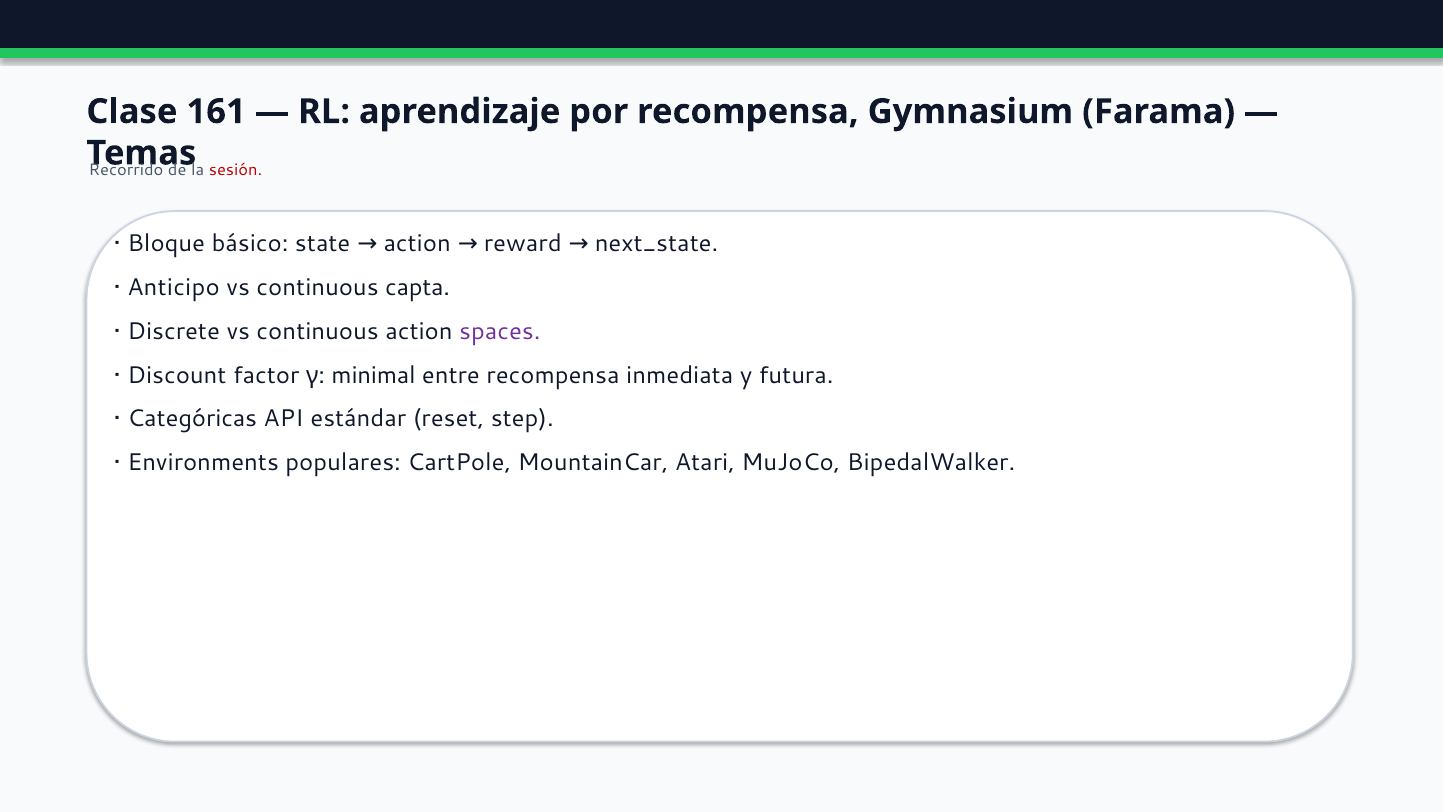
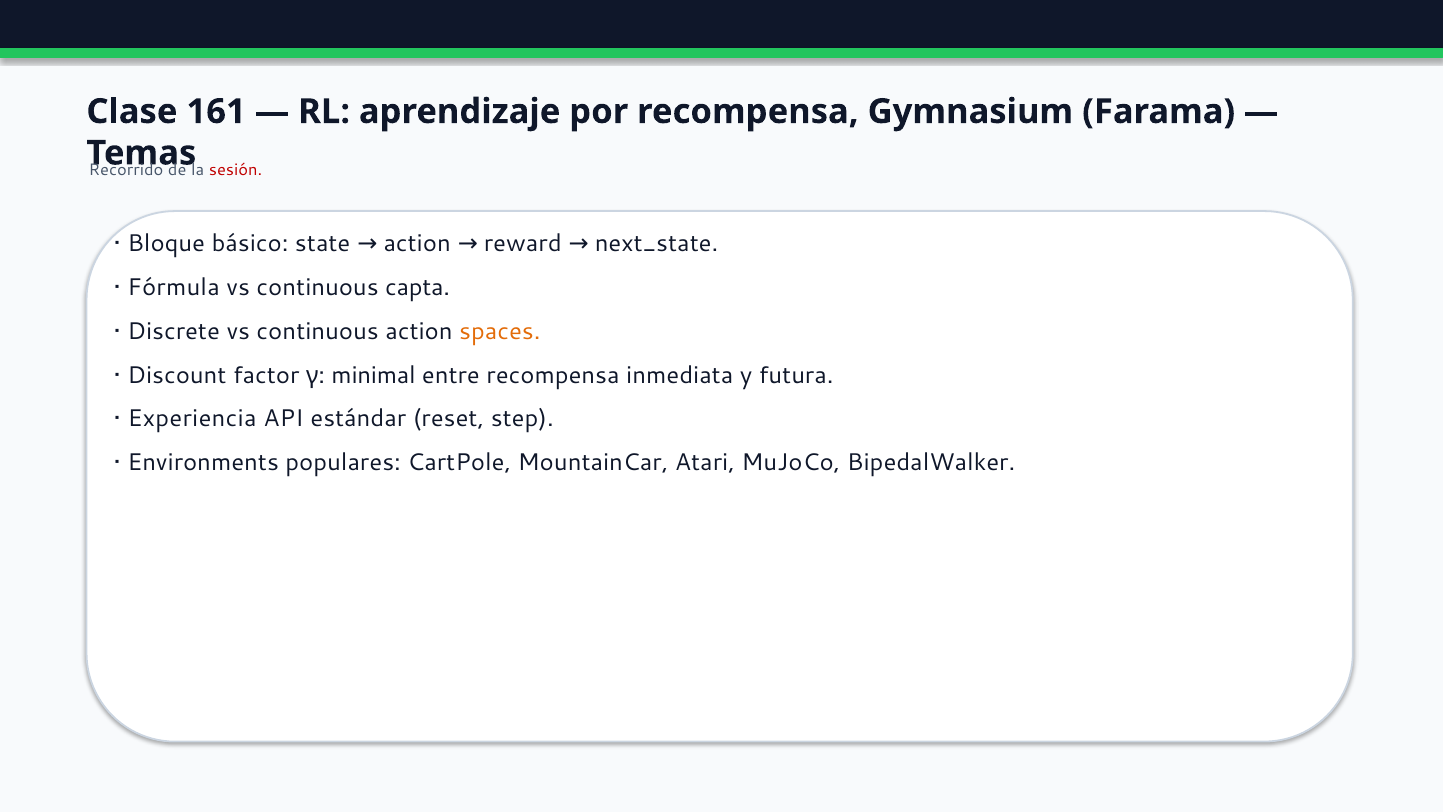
Anticipo: Anticipo -> Fórmula
spaces colour: purple -> orange
Categóricas: Categóricas -> Experiencia
